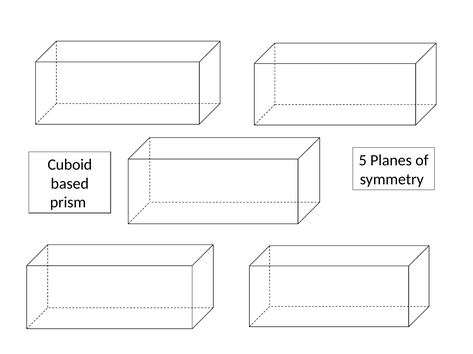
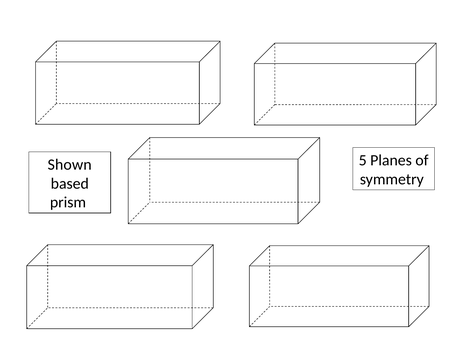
Cuboid: Cuboid -> Shown
